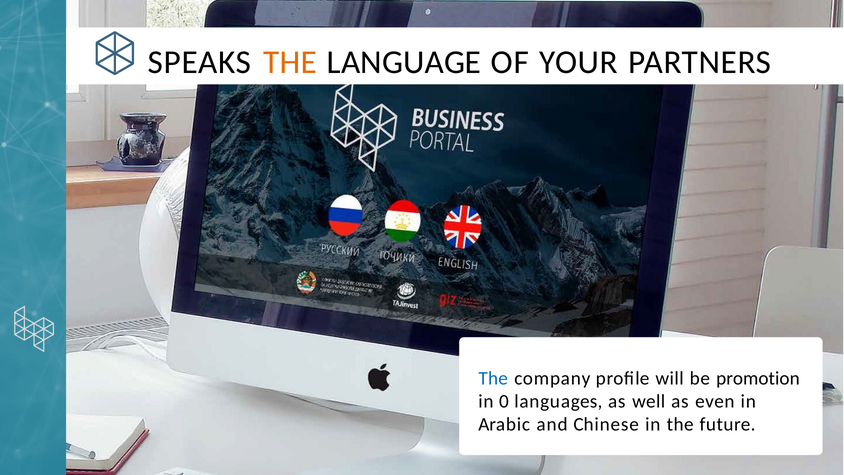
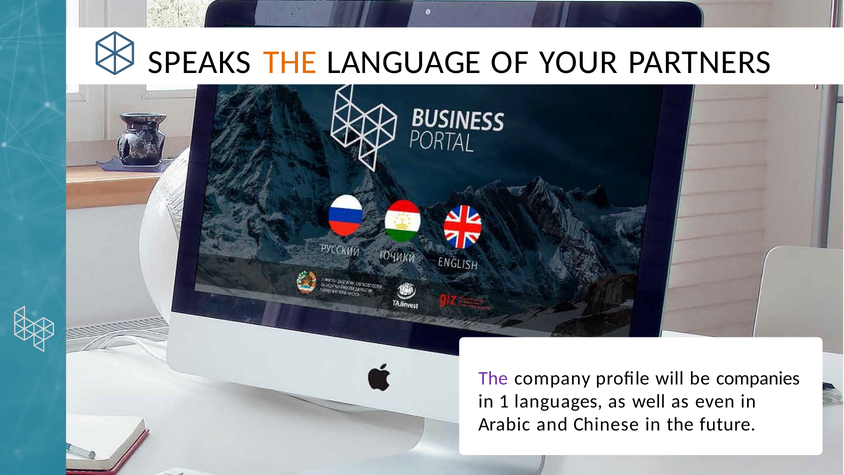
The at (493, 378) colour: blue -> purple
promotion: promotion -> companies
0: 0 -> 1
